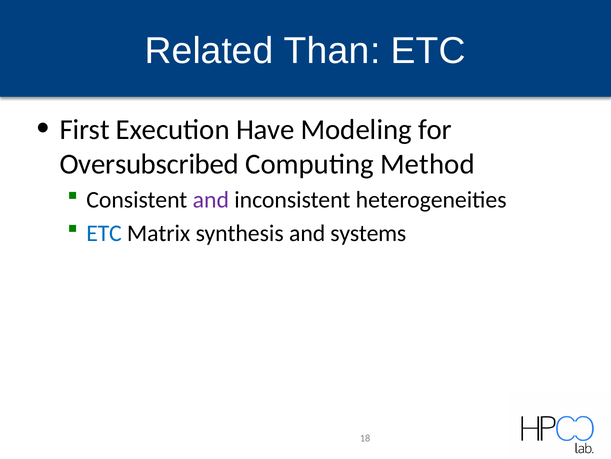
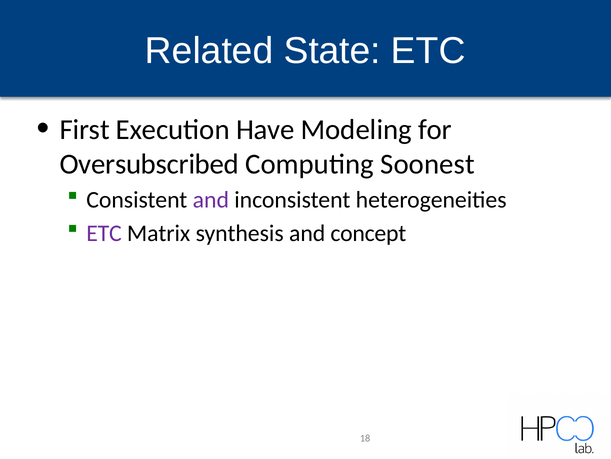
Than: Than -> State
Method: Method -> Soonest
ETC at (104, 233) colour: blue -> purple
systems: systems -> concept
